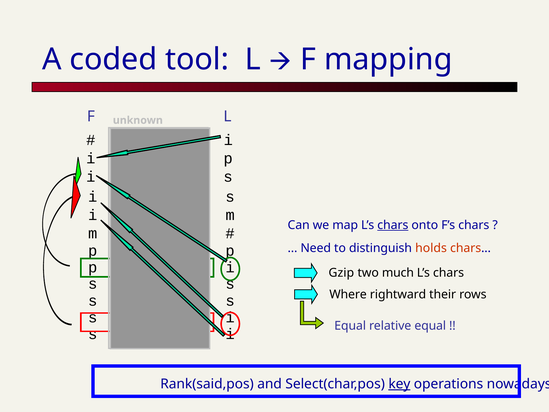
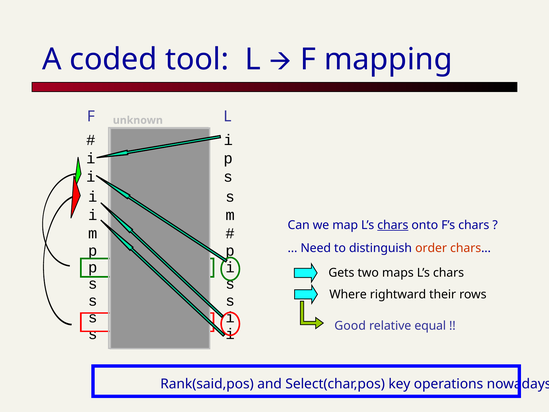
holds: holds -> order
Gzip: Gzip -> Gets
much: much -> maps
Equal at (350, 326): Equal -> Good
key underline: present -> none
